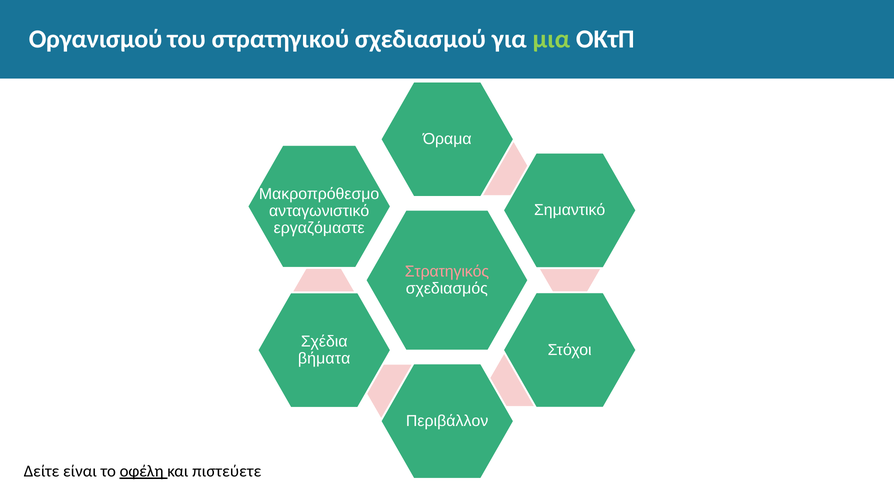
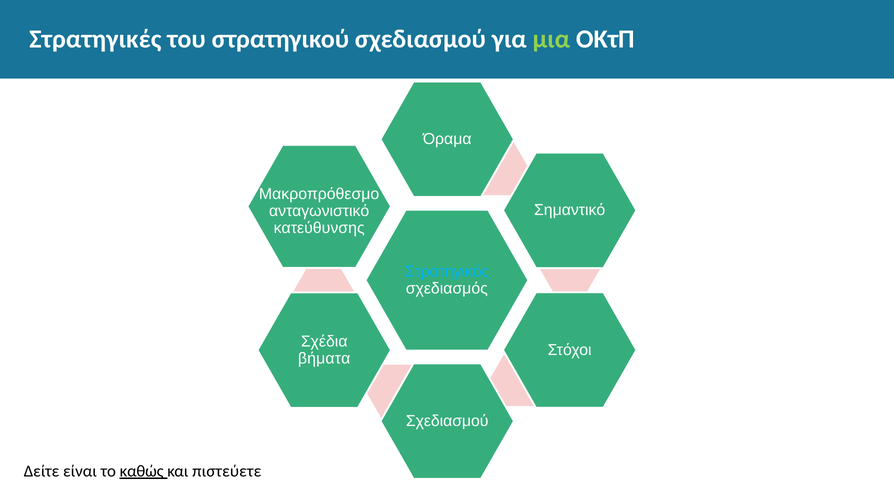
Οργανισμού: Οργανισμού -> Στρατηγικές
εργαζόμαστε: εργαζόμαστε -> κατεύθυνσης
Στρατηγικός colour: pink -> light blue
Περιβάλλον at (447, 421): Περιβάλλον -> Σχεδιασμού
οφέλη: οφέλη -> καθώς
